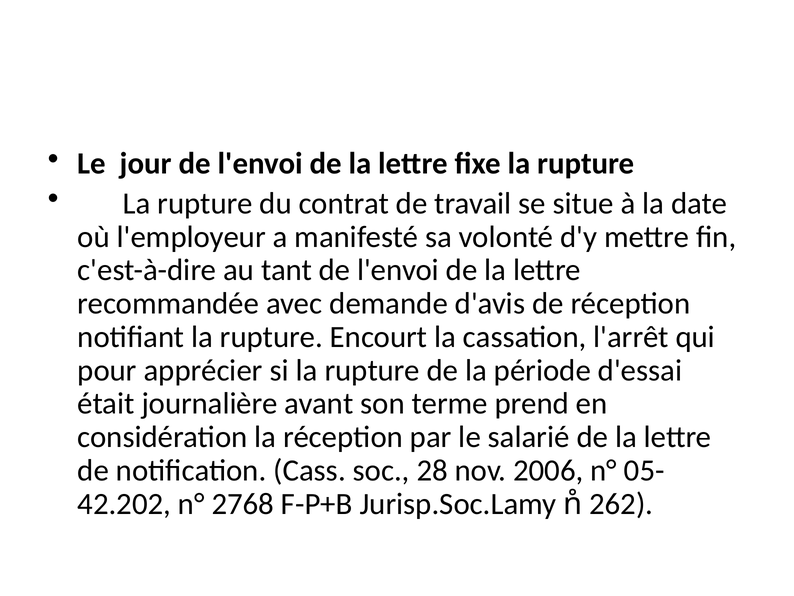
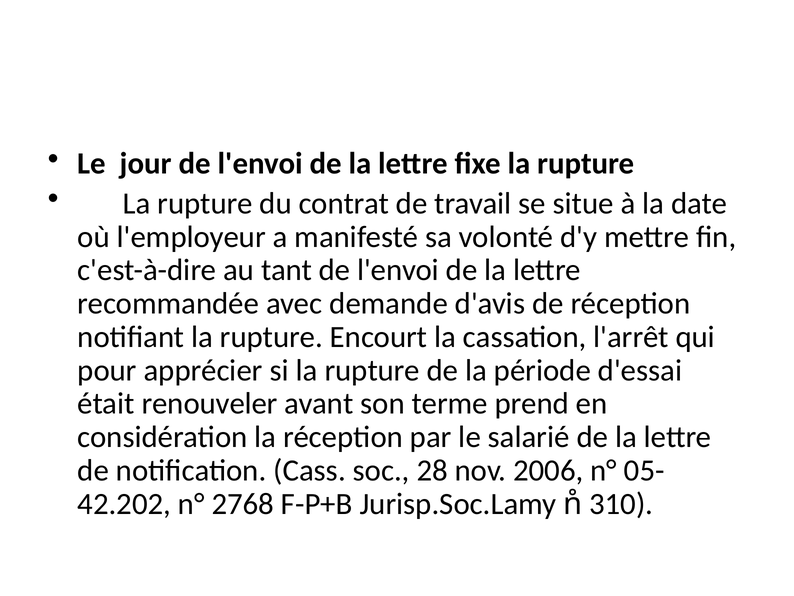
journalière: journalière -> renouveler
262: 262 -> 310
